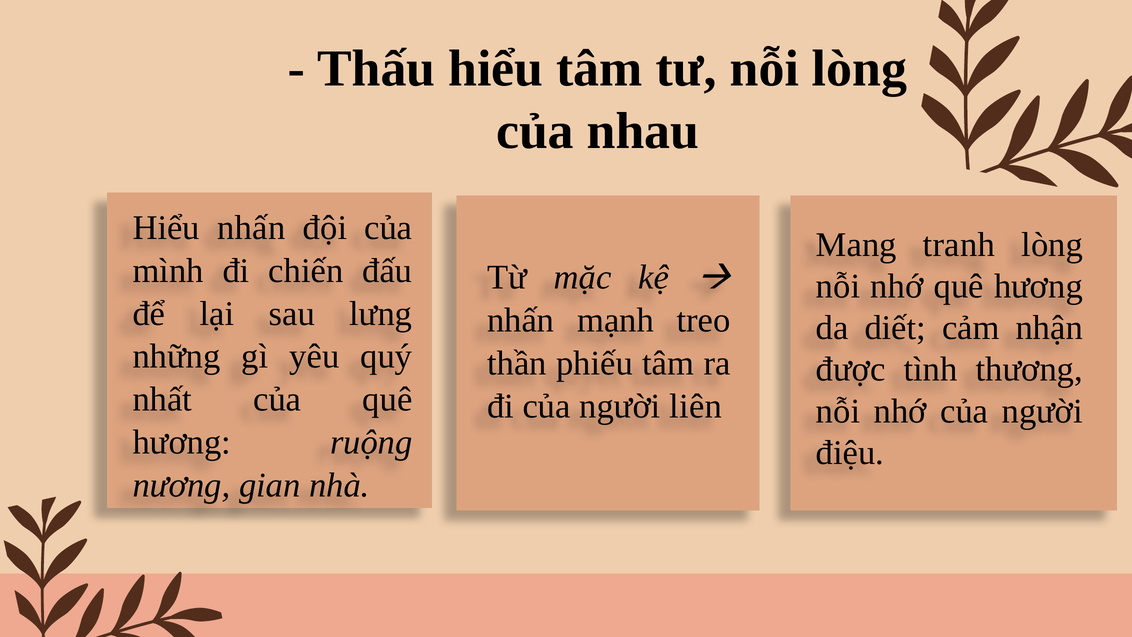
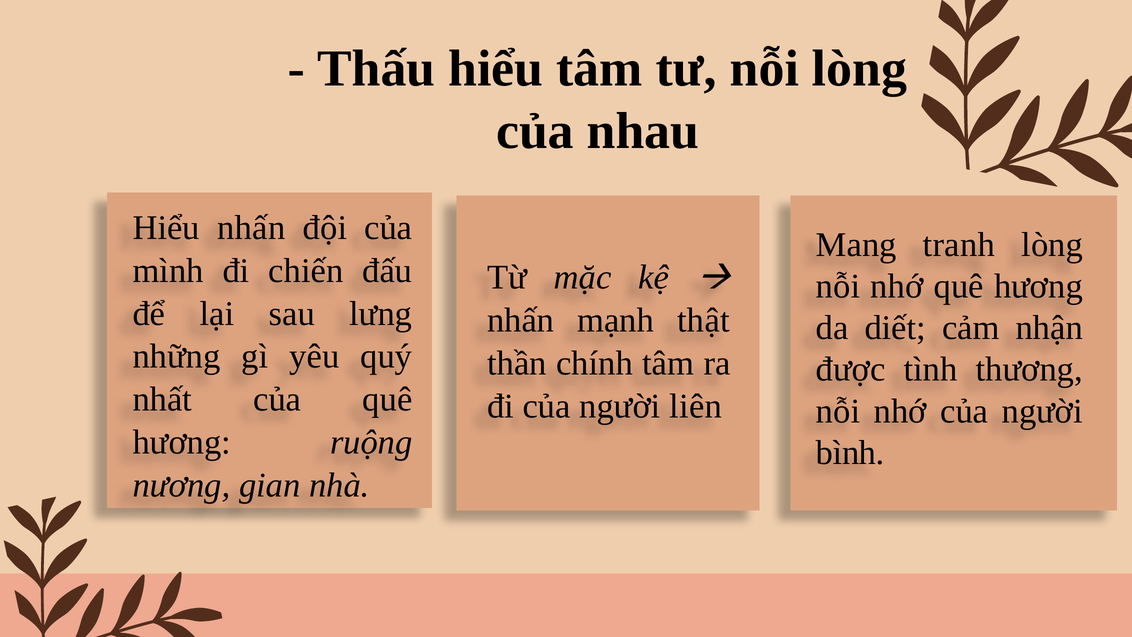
treo: treo -> thật
phiếu: phiếu -> chính
điệu: điệu -> bình
